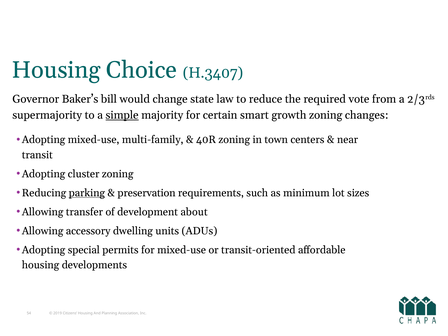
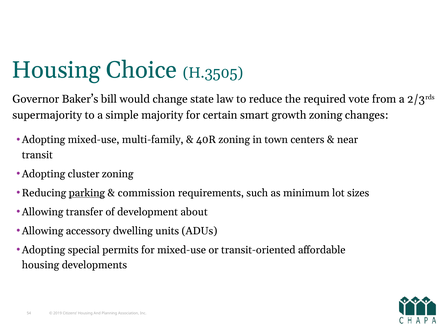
H.3407: H.3407 -> H.3505
simple underline: present -> none
preservation: preservation -> commission
